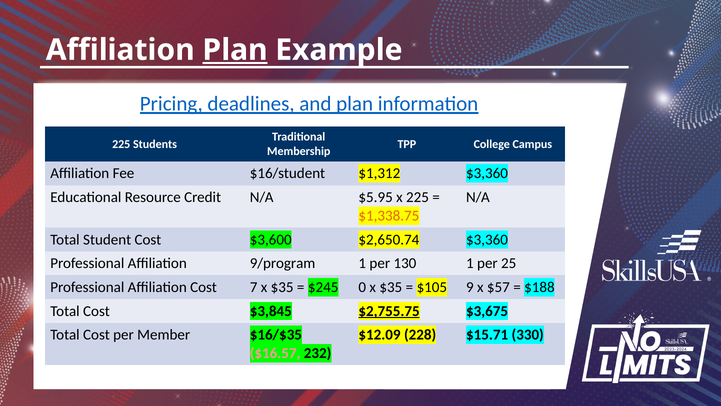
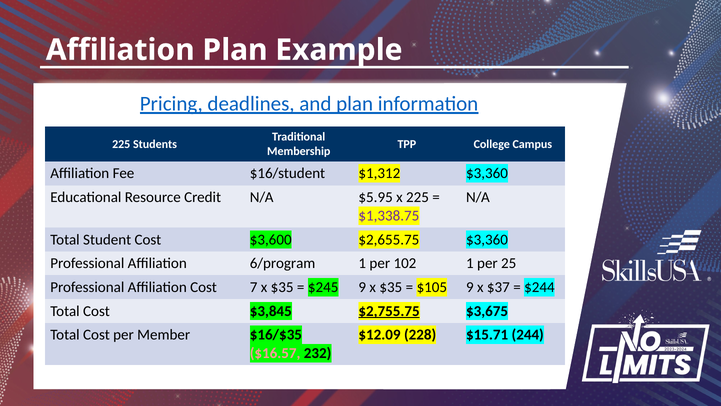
Plan at (235, 50) underline: present -> none
$1,338.75 colour: orange -> purple
$2,650.74: $2,650.74 -> $2,655.75
9/program: 9/program -> 6/program
130: 130 -> 102
$245 0: 0 -> 9
$57: $57 -> $37
$188: $188 -> $244
330: 330 -> 244
